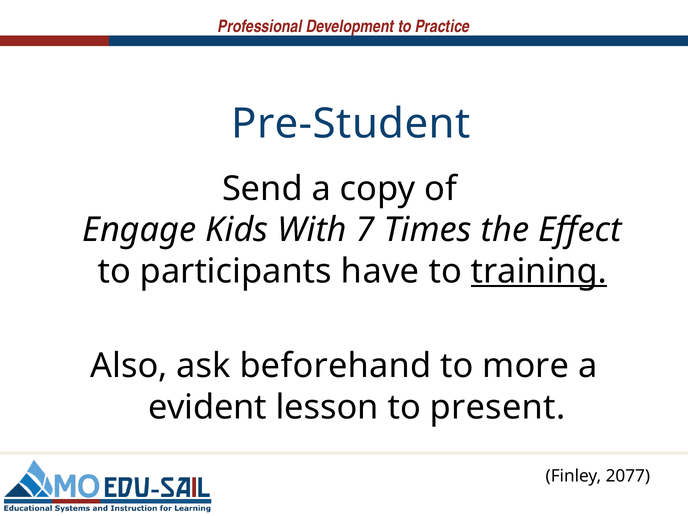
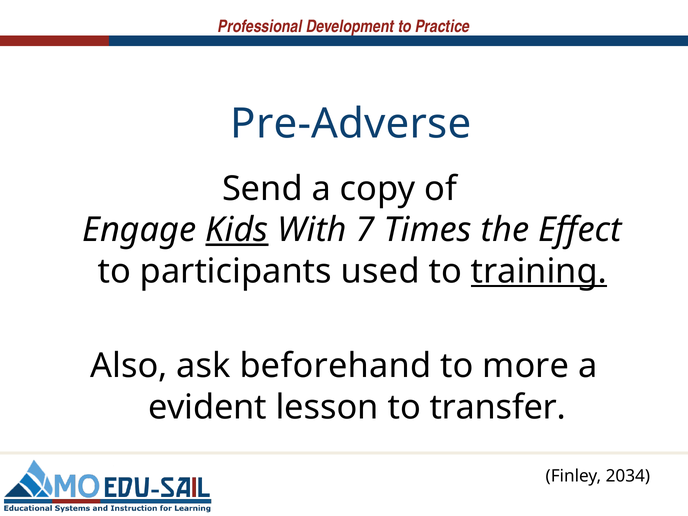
Pre-Student: Pre-Student -> Pre-Adverse
Kids underline: none -> present
have: have -> used
present: present -> transfer
2077: 2077 -> 2034
